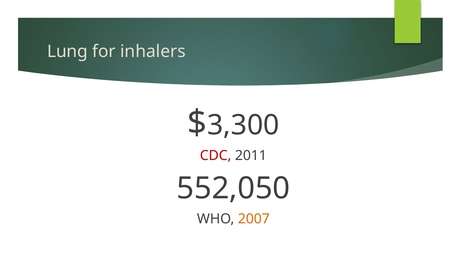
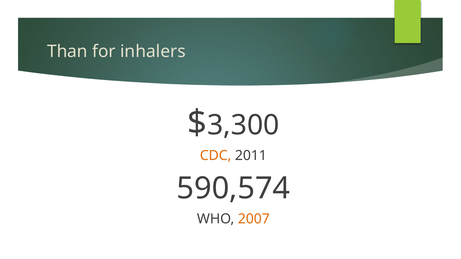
Lung: Lung -> Than
CDC colour: red -> orange
552,050: 552,050 -> 590,574
